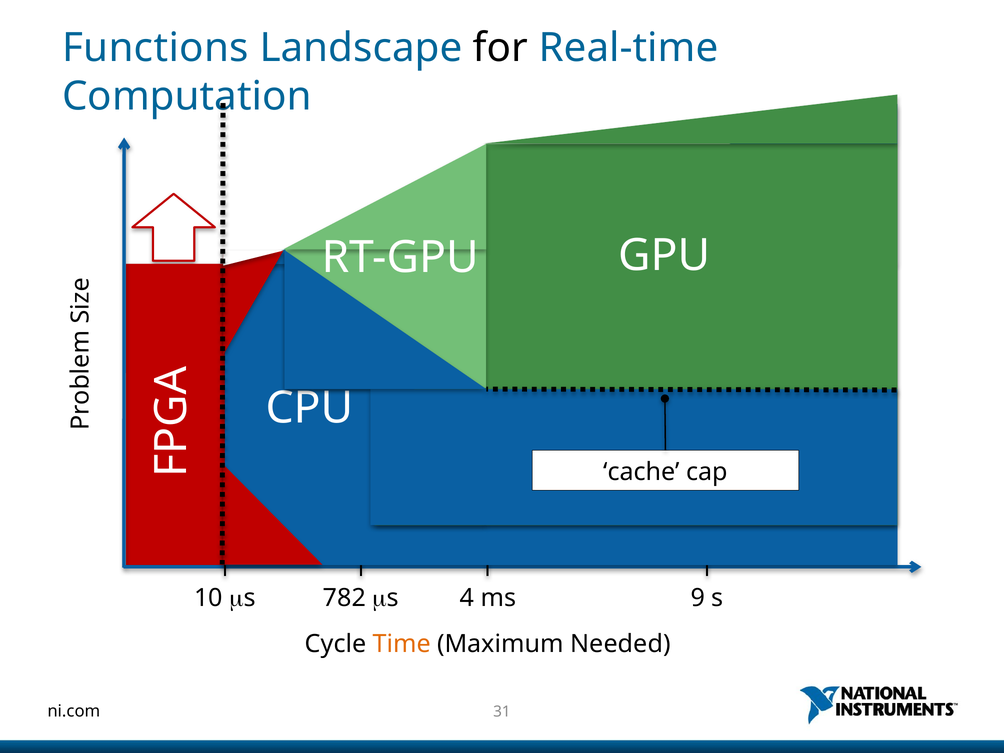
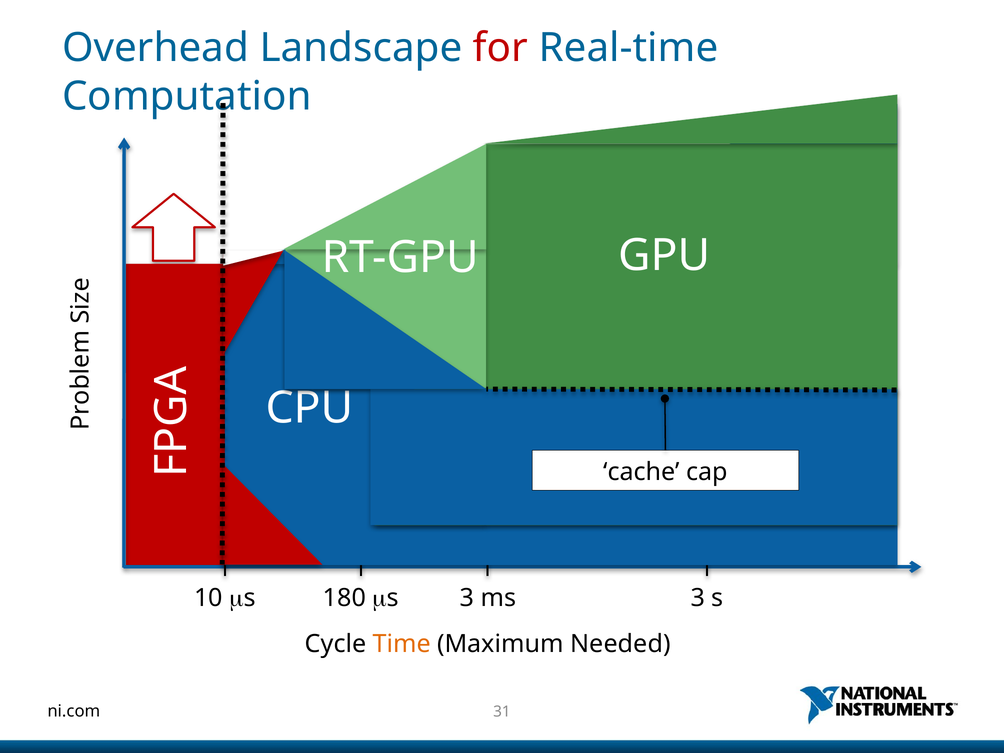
Functions: Functions -> Overhead
for colour: black -> red
782: 782 -> 180
4 at (467, 598): 4 -> 3
9 at (698, 598): 9 -> 3
